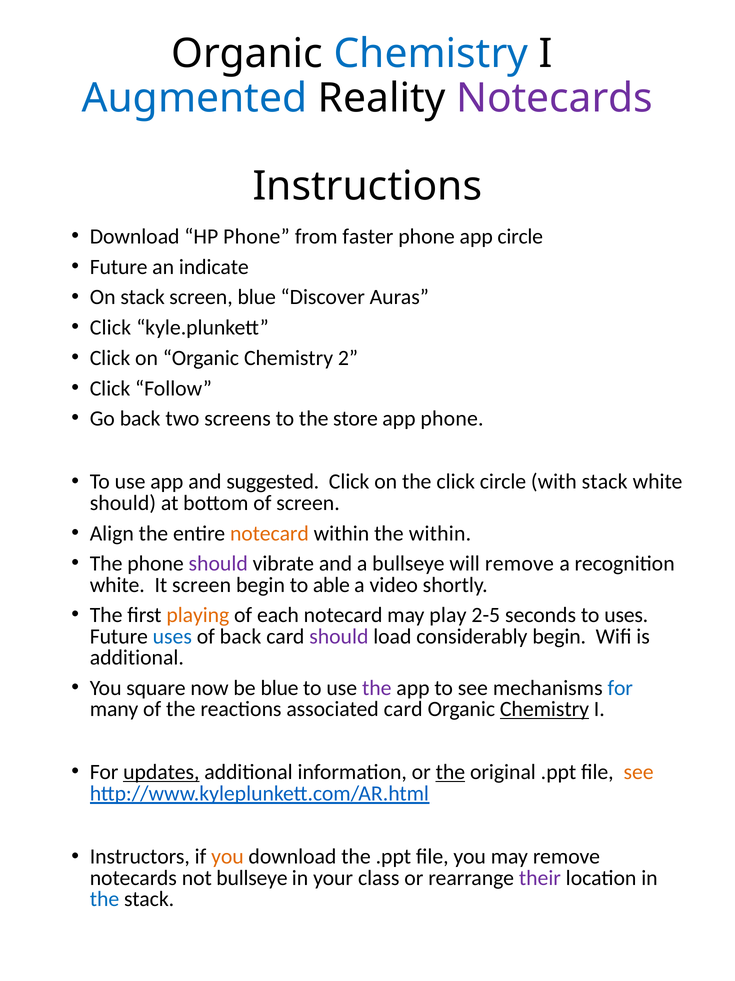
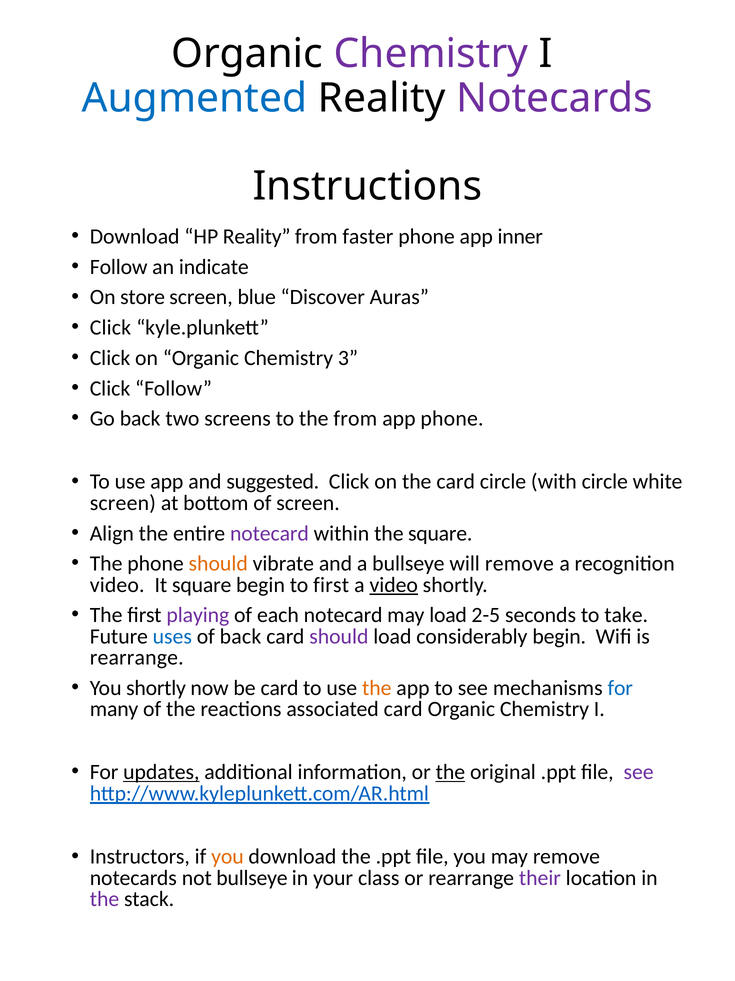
Chemistry at (431, 54) colour: blue -> purple
HP Phone: Phone -> Reality
app circle: circle -> inner
Future at (119, 267): Future -> Follow
On stack: stack -> store
2: 2 -> 3
the store: store -> from
the click: click -> card
with stack: stack -> circle
should at (123, 502): should -> screen
notecard at (269, 533) colour: orange -> purple
the within: within -> square
should at (218, 563) colour: purple -> orange
white at (117, 584): white -> video
It screen: screen -> square
to able: able -> first
video at (394, 584) underline: none -> present
playing colour: orange -> purple
may play: play -> load
to uses: uses -> take
additional at (137, 657): additional -> rearrange
You square: square -> shortly
be blue: blue -> card
the at (377, 687) colour: purple -> orange
Chemistry at (544, 708) underline: present -> none
see at (639, 771) colour: orange -> purple
the at (105, 898) colour: blue -> purple
